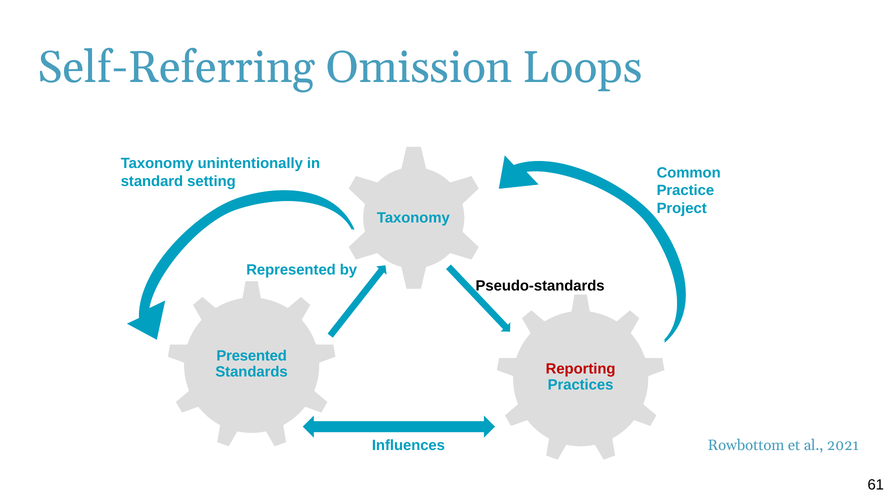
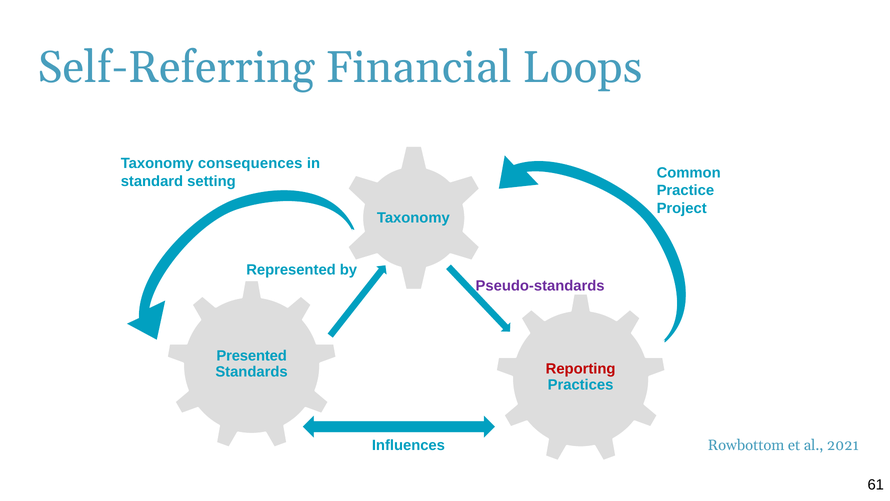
Omission: Omission -> Financial
unintentionally: unintentionally -> consequences
Pseudo-standards colour: black -> purple
